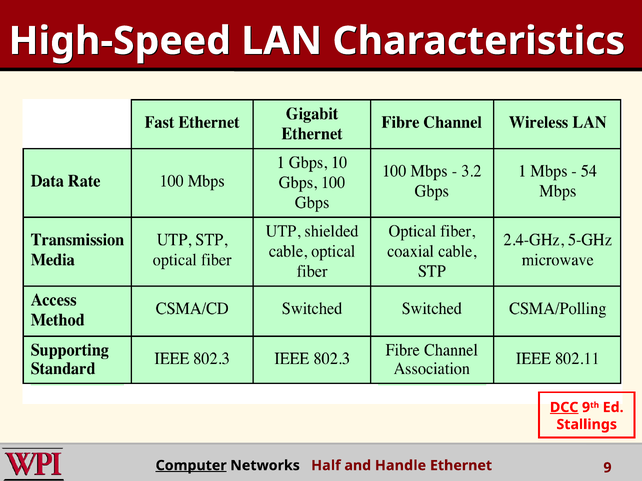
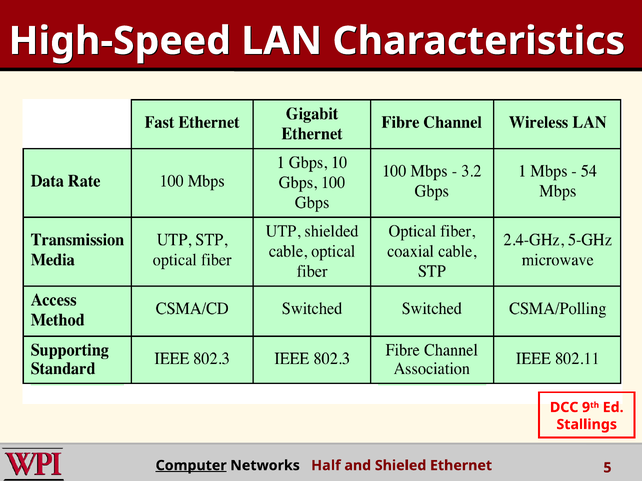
DCC underline: present -> none
Handle: Handle -> Shieled
9: 9 -> 5
